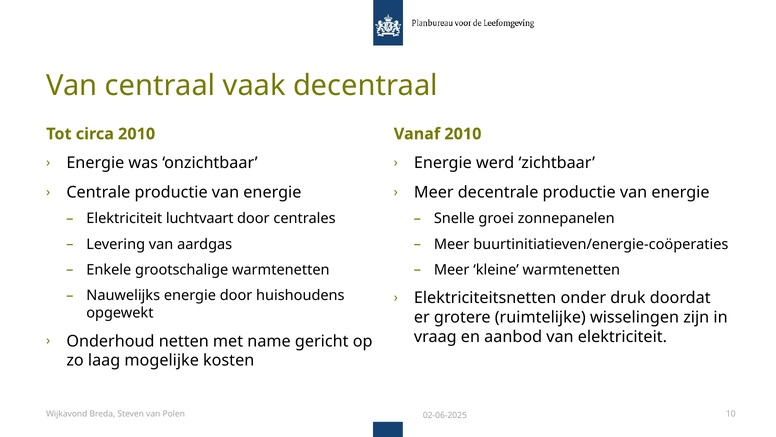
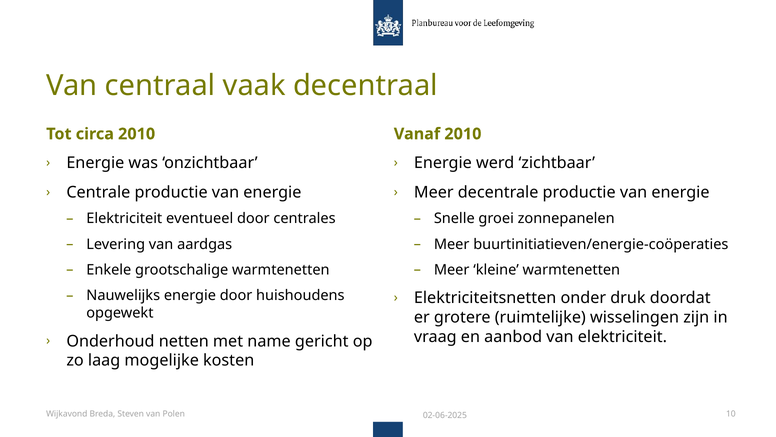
luchtvaart: luchtvaart -> eventueel
